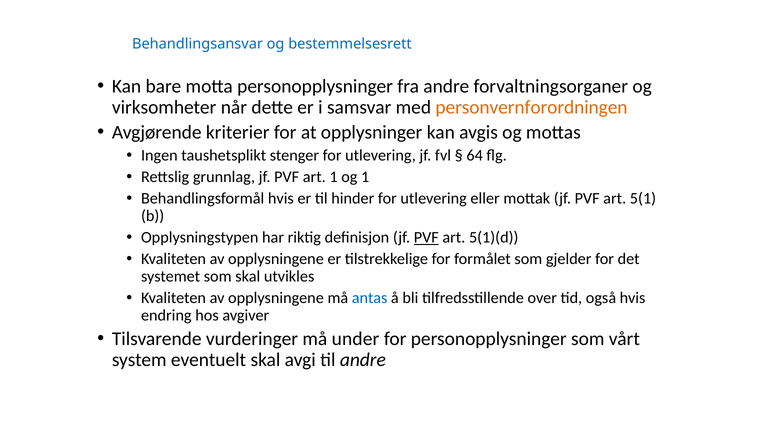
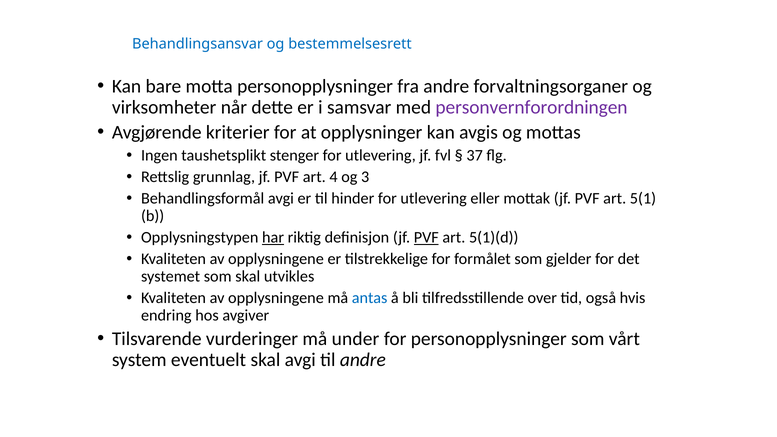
personvernforordningen colour: orange -> purple
64: 64 -> 37
art 1: 1 -> 4
og 1: 1 -> 3
Behandlingsformål hvis: hvis -> avgi
har underline: none -> present
